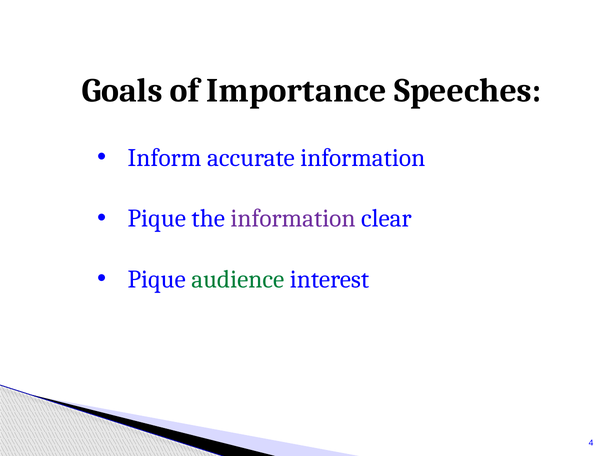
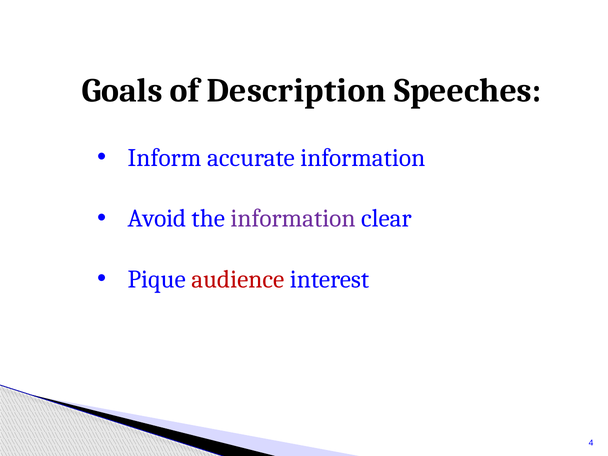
Importance: Importance -> Description
Pique at (157, 219): Pique -> Avoid
audience colour: green -> red
